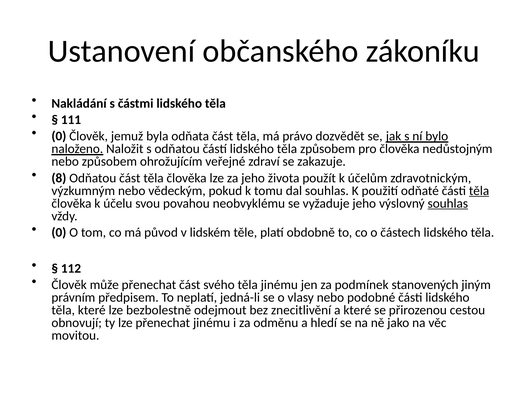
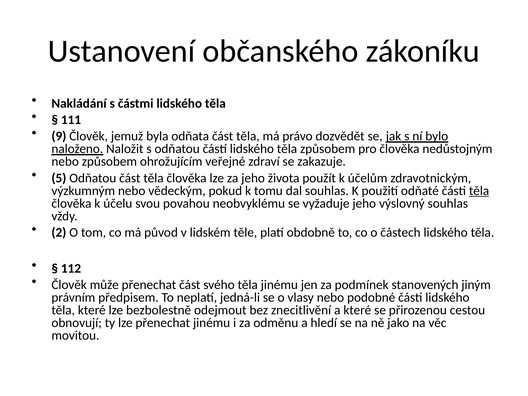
0 at (59, 136): 0 -> 9
8: 8 -> 5
souhlas at (448, 203) underline: present -> none
0 at (59, 232): 0 -> 2
